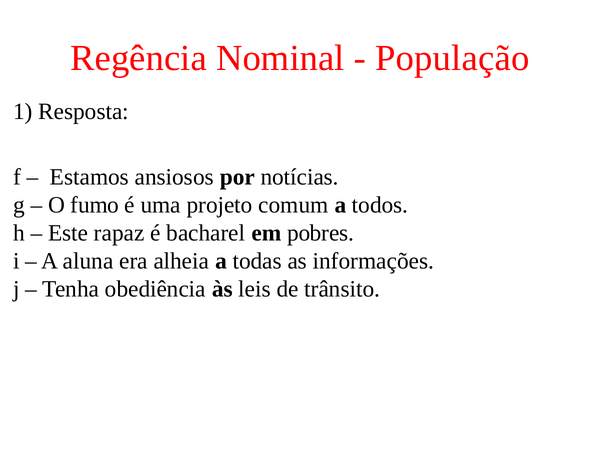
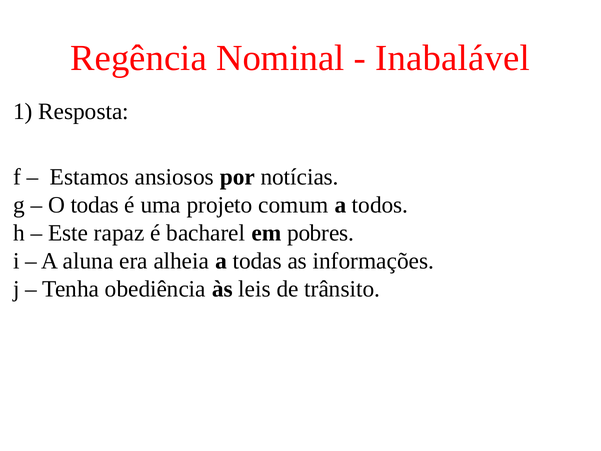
População: População -> Inabalável
O fumo: fumo -> todas
